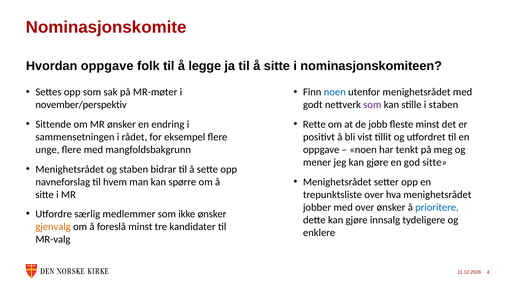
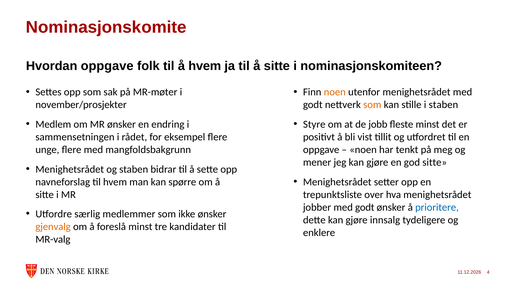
å legge: legge -> hvem
noen at (335, 92) colour: blue -> orange
november/perspektiv: november/perspektiv -> november/prosjekter
som at (372, 105) colour: purple -> orange
Sittende: Sittende -> Medlem
Rette: Rette -> Styre
jobber med over: over -> godt
